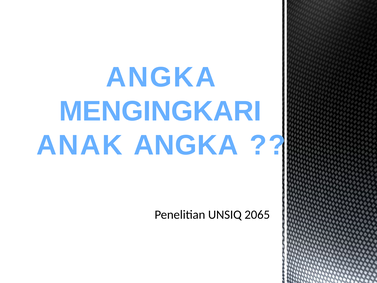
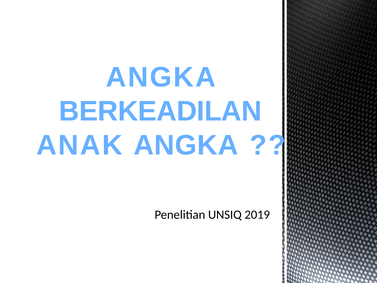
MENGINGKARI: MENGINGKARI -> BERKEADILAN
2065: 2065 -> 2019
